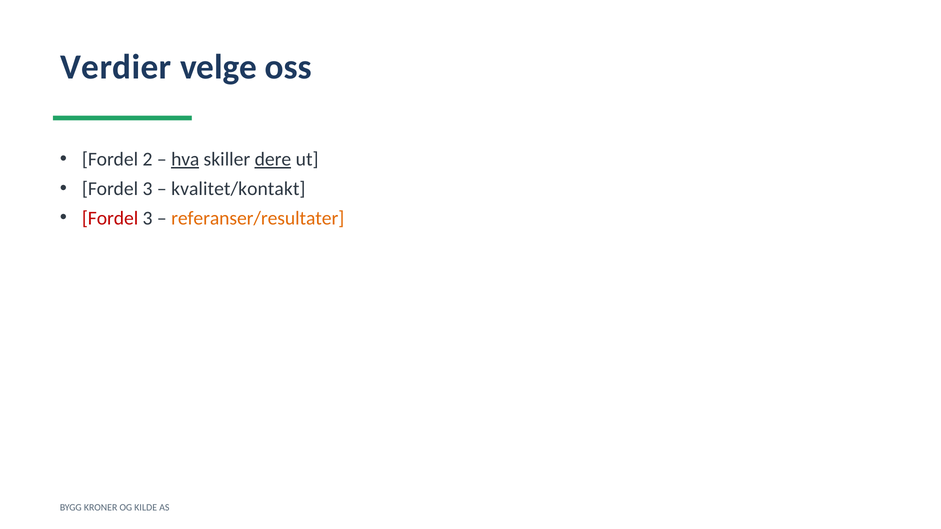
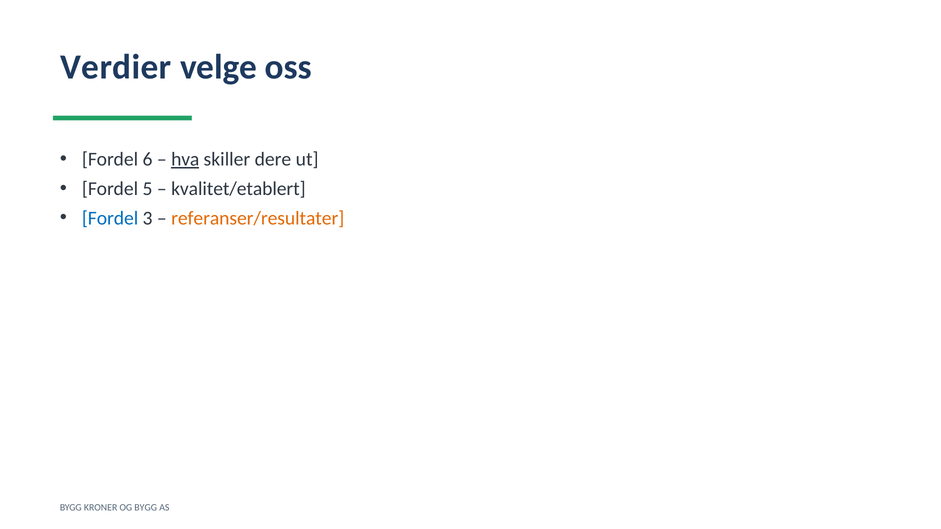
2: 2 -> 6
dere underline: present -> none
3 at (148, 189): 3 -> 5
kvalitet/kontakt: kvalitet/kontakt -> kvalitet/etablert
Fordel at (110, 218) colour: red -> blue
OG KILDE: KILDE -> BYGG
